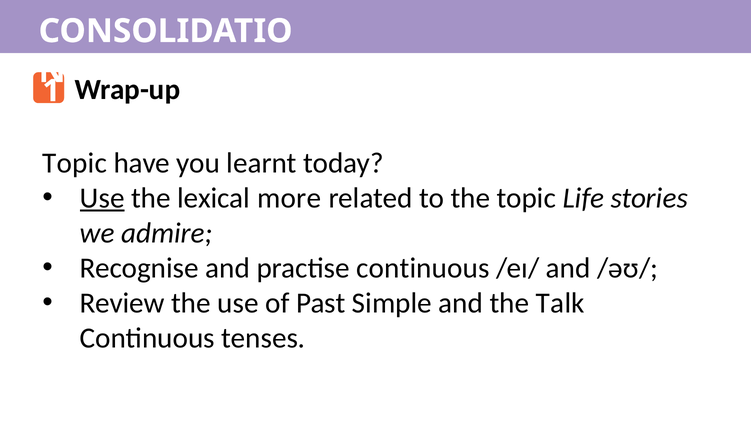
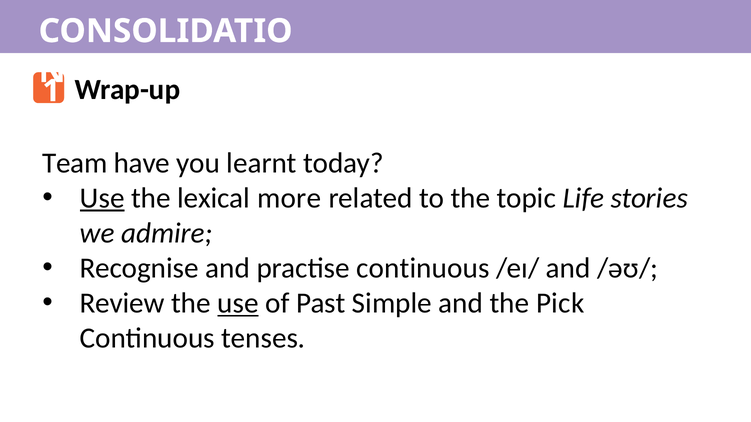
Topic at (75, 163): Topic -> Team
use at (238, 303) underline: none -> present
Talk: Talk -> Pick
